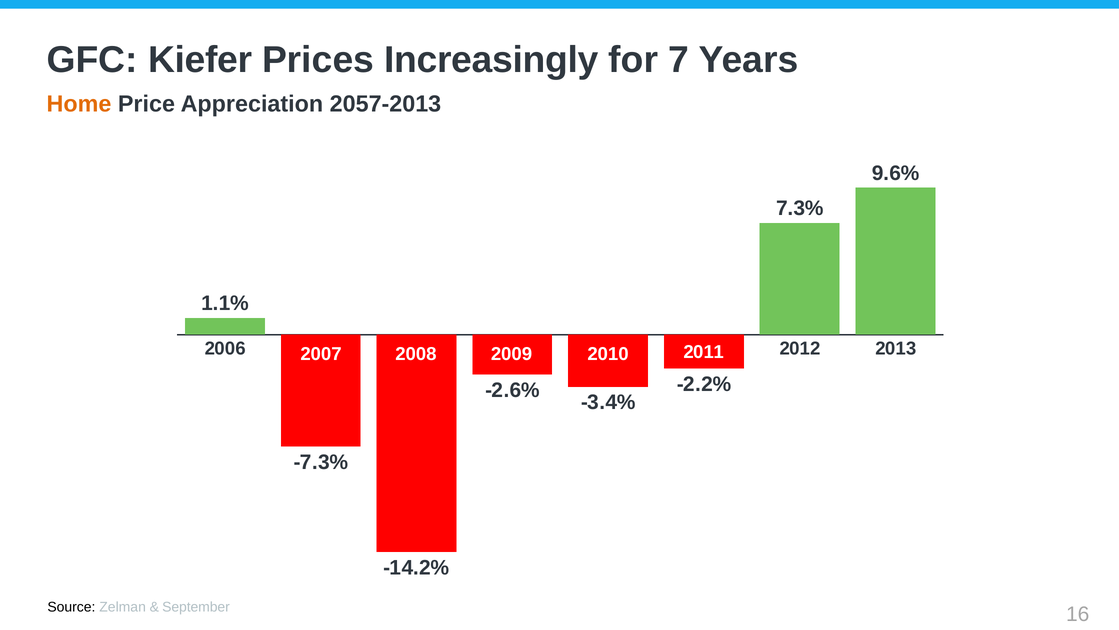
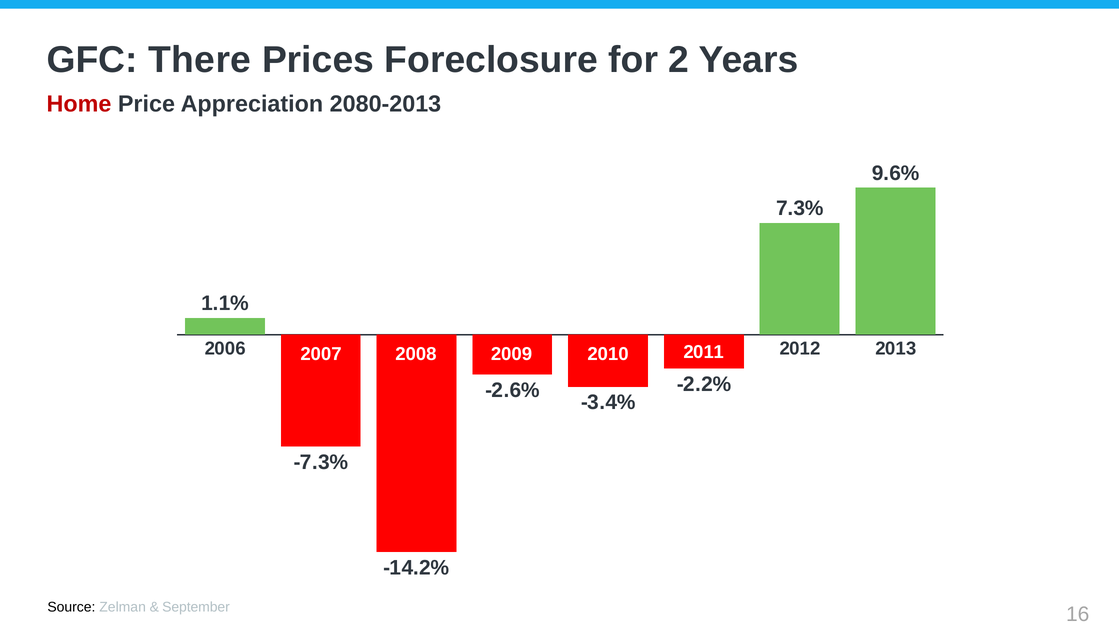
Kiefer: Kiefer -> There
Increasingly: Increasingly -> Foreclosure
7: 7 -> 2
Home colour: orange -> red
2057-2013: 2057-2013 -> 2080-2013
